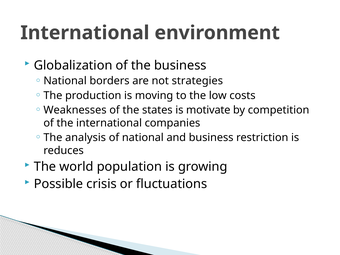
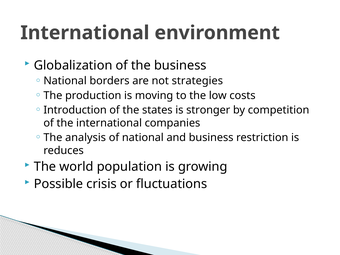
Weaknesses: Weaknesses -> Introduction
motivate: motivate -> stronger
